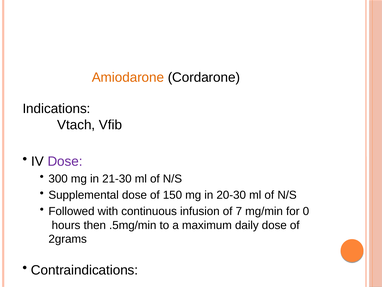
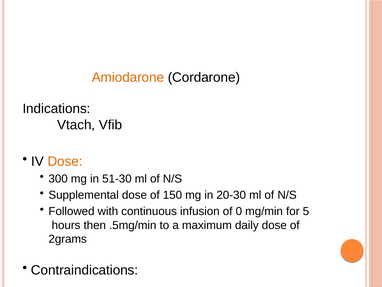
Dose at (65, 161) colour: purple -> orange
21-30: 21-30 -> 51-30
7: 7 -> 0
0: 0 -> 5
